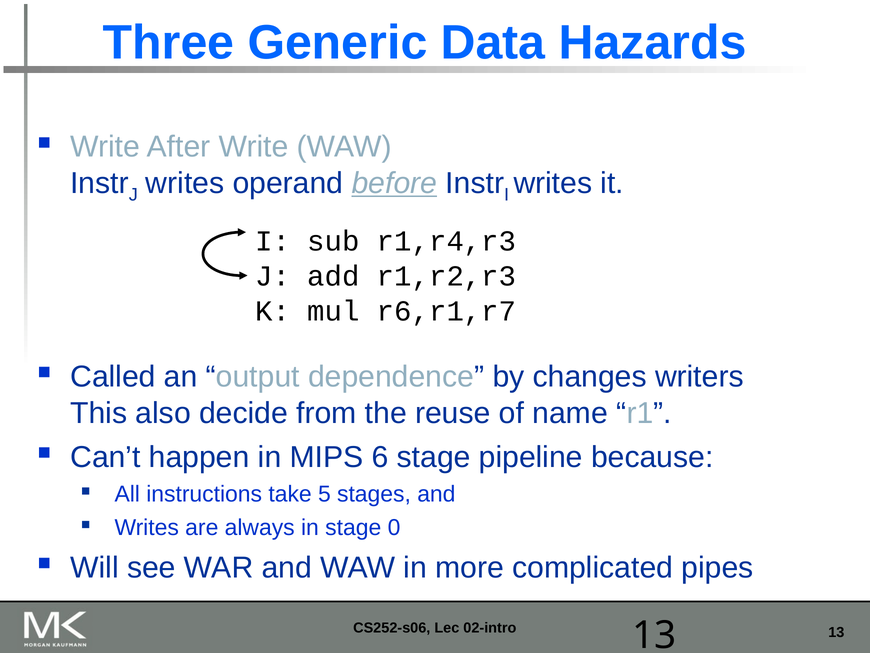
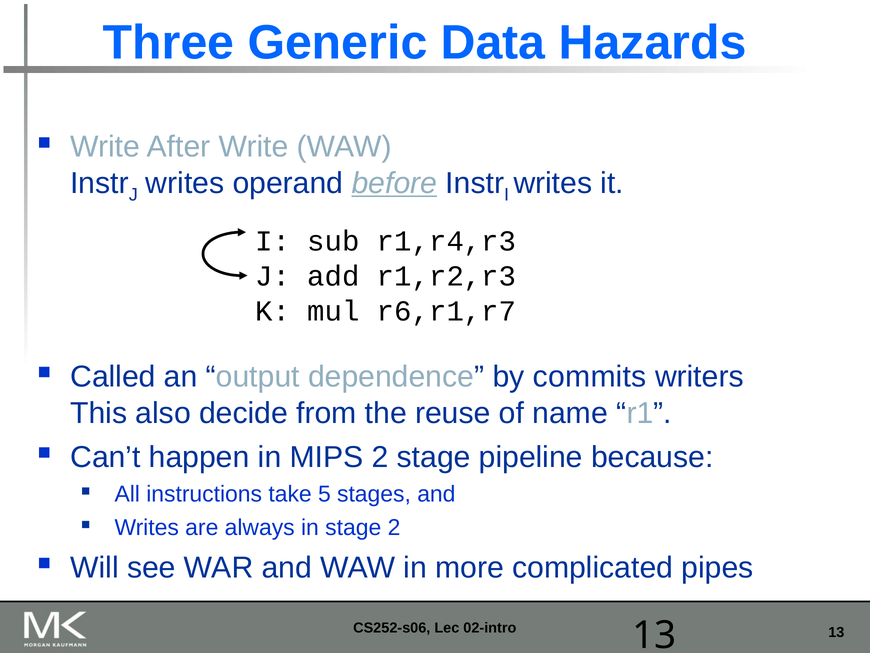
changes: changes -> commits
MIPS 6: 6 -> 2
stage 0: 0 -> 2
